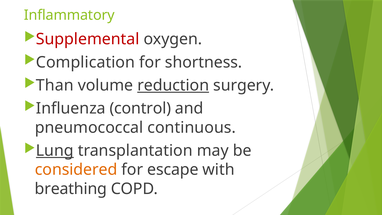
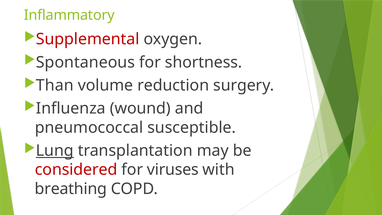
Complication: Complication -> Spontaneous
reduction underline: present -> none
control: control -> wound
continuous: continuous -> susceptible
considered colour: orange -> red
escape: escape -> viruses
